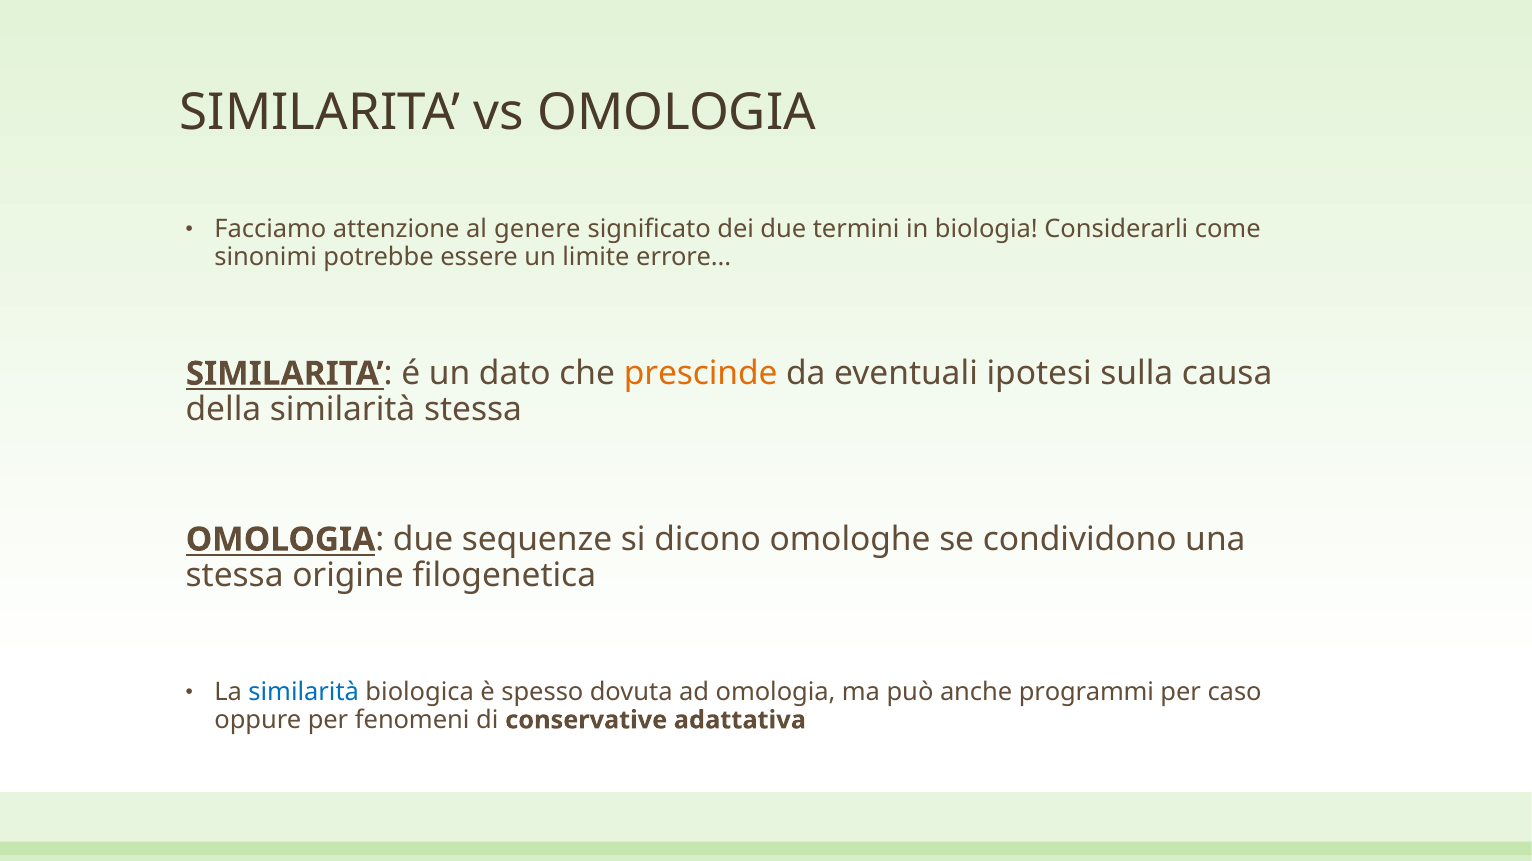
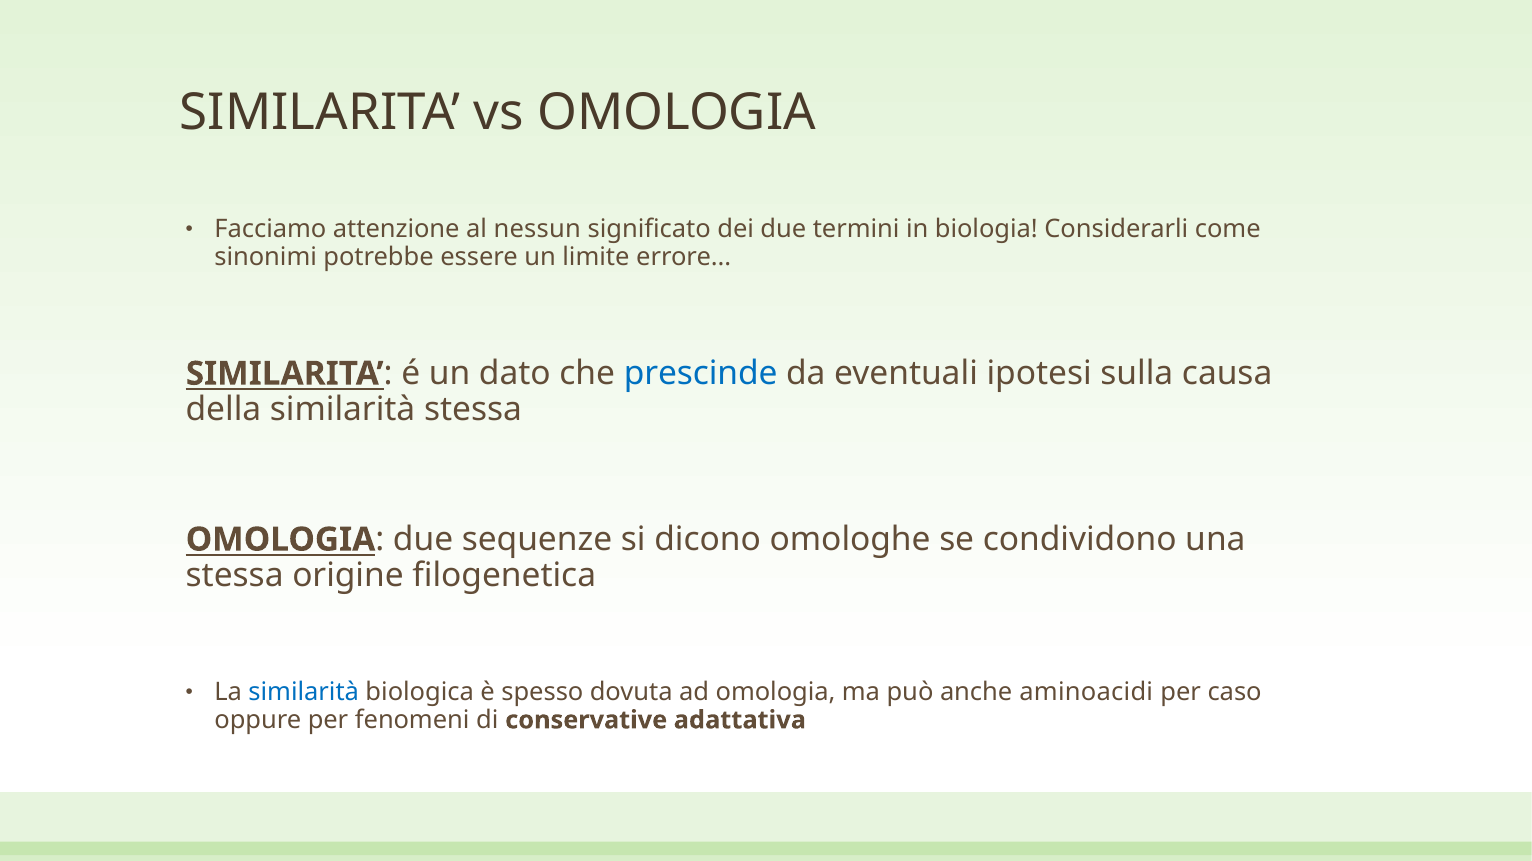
genere: genere -> nessun
prescinde colour: orange -> blue
programmi: programmi -> aminoacidi
